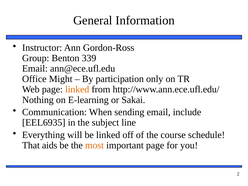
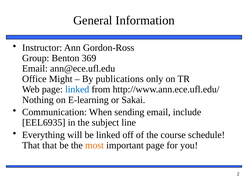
339: 339 -> 369
participation: participation -> publications
linked at (77, 89) colour: orange -> blue
That aids: aids -> that
